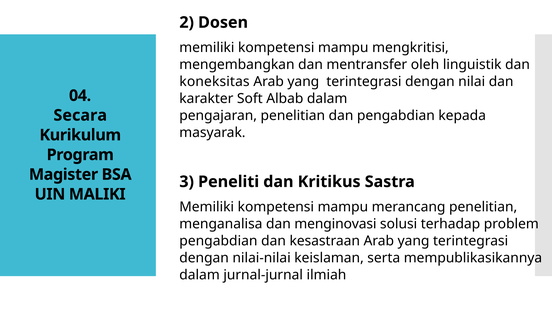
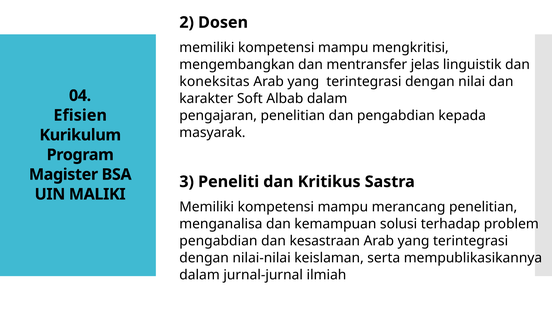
oleh: oleh -> jelas
Secara: Secara -> Efisien
menginovasi: menginovasi -> kemampuan
